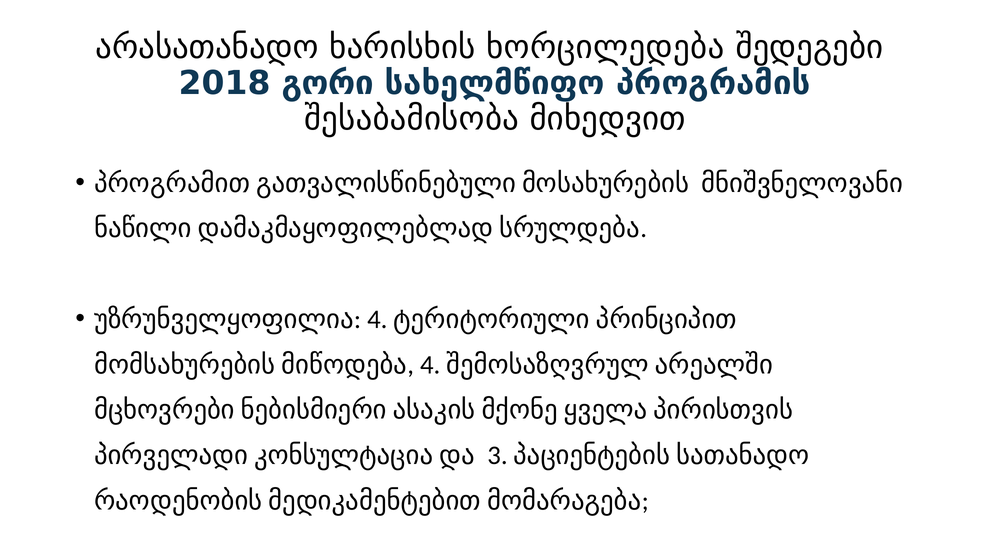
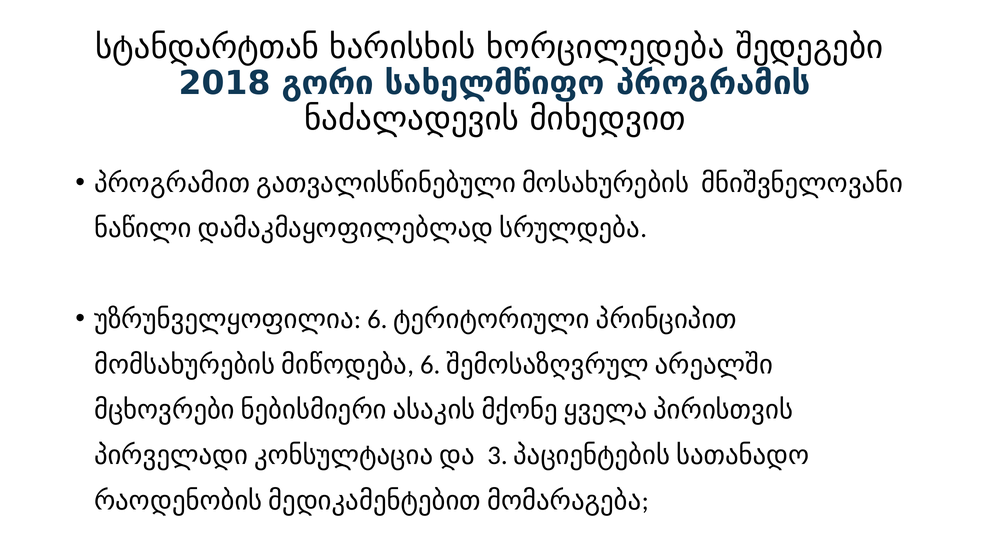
არასათანადო: არასათანადო -> სტანდარტთან
შესაბამისობა: შესაბამისობა -> ნაძალადევის
4 at (377, 319): 4 -> 6
4 at (430, 365): 4 -> 6
